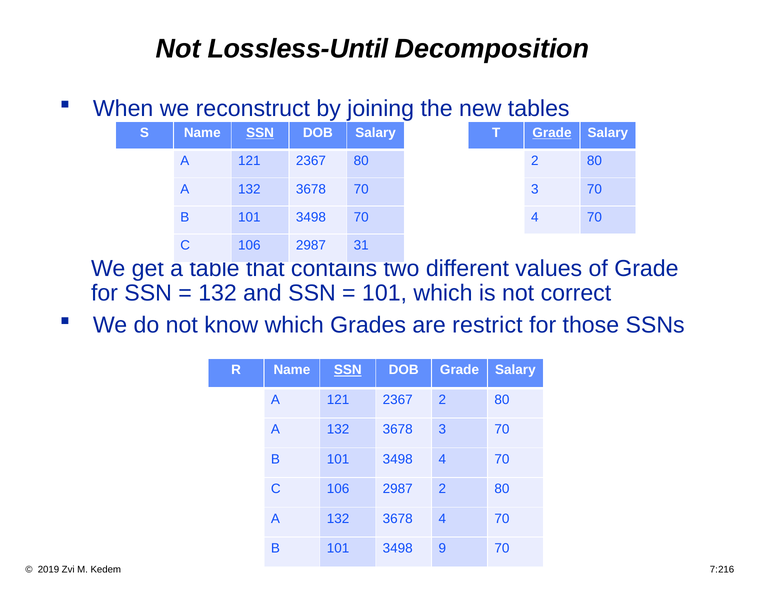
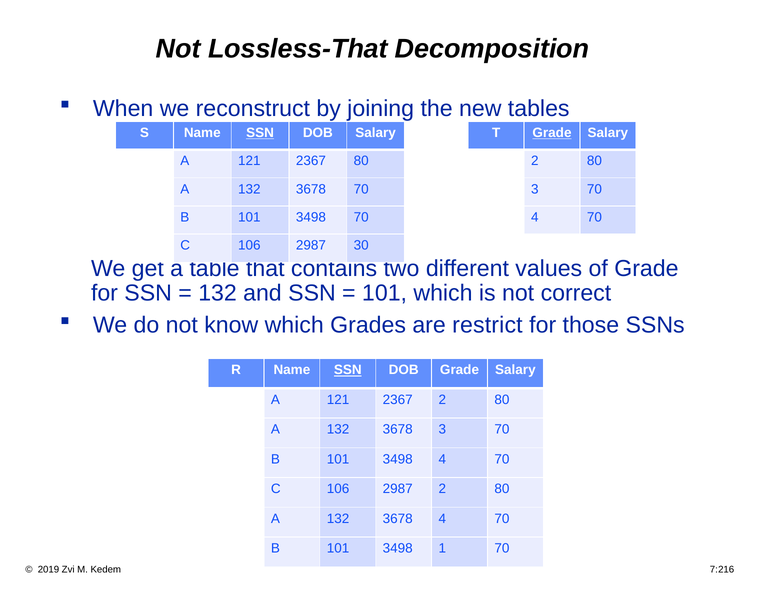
Lossless-Until: Lossless-Until -> Lossless-That
31: 31 -> 30
9: 9 -> 1
